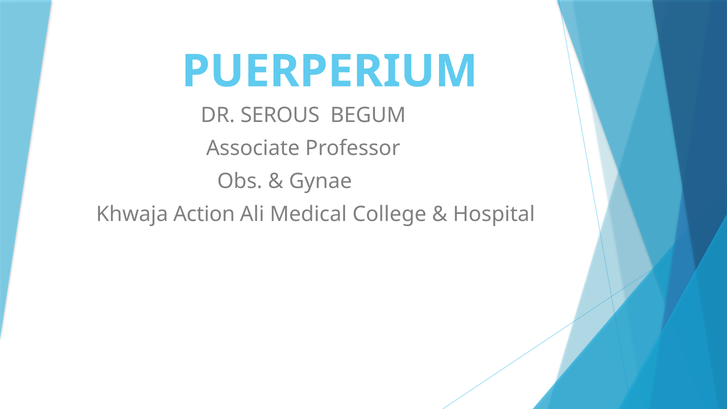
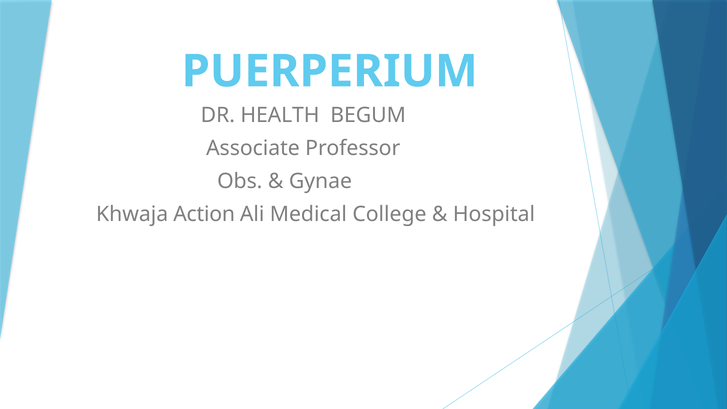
SEROUS: SEROUS -> HEALTH
